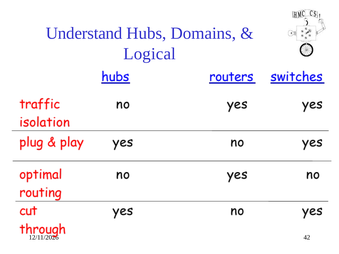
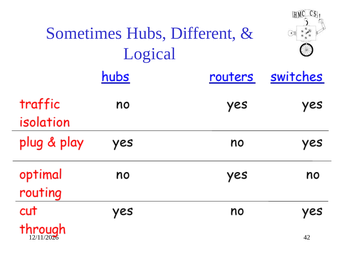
Understand: Understand -> Sometimes
Domains: Domains -> Different
